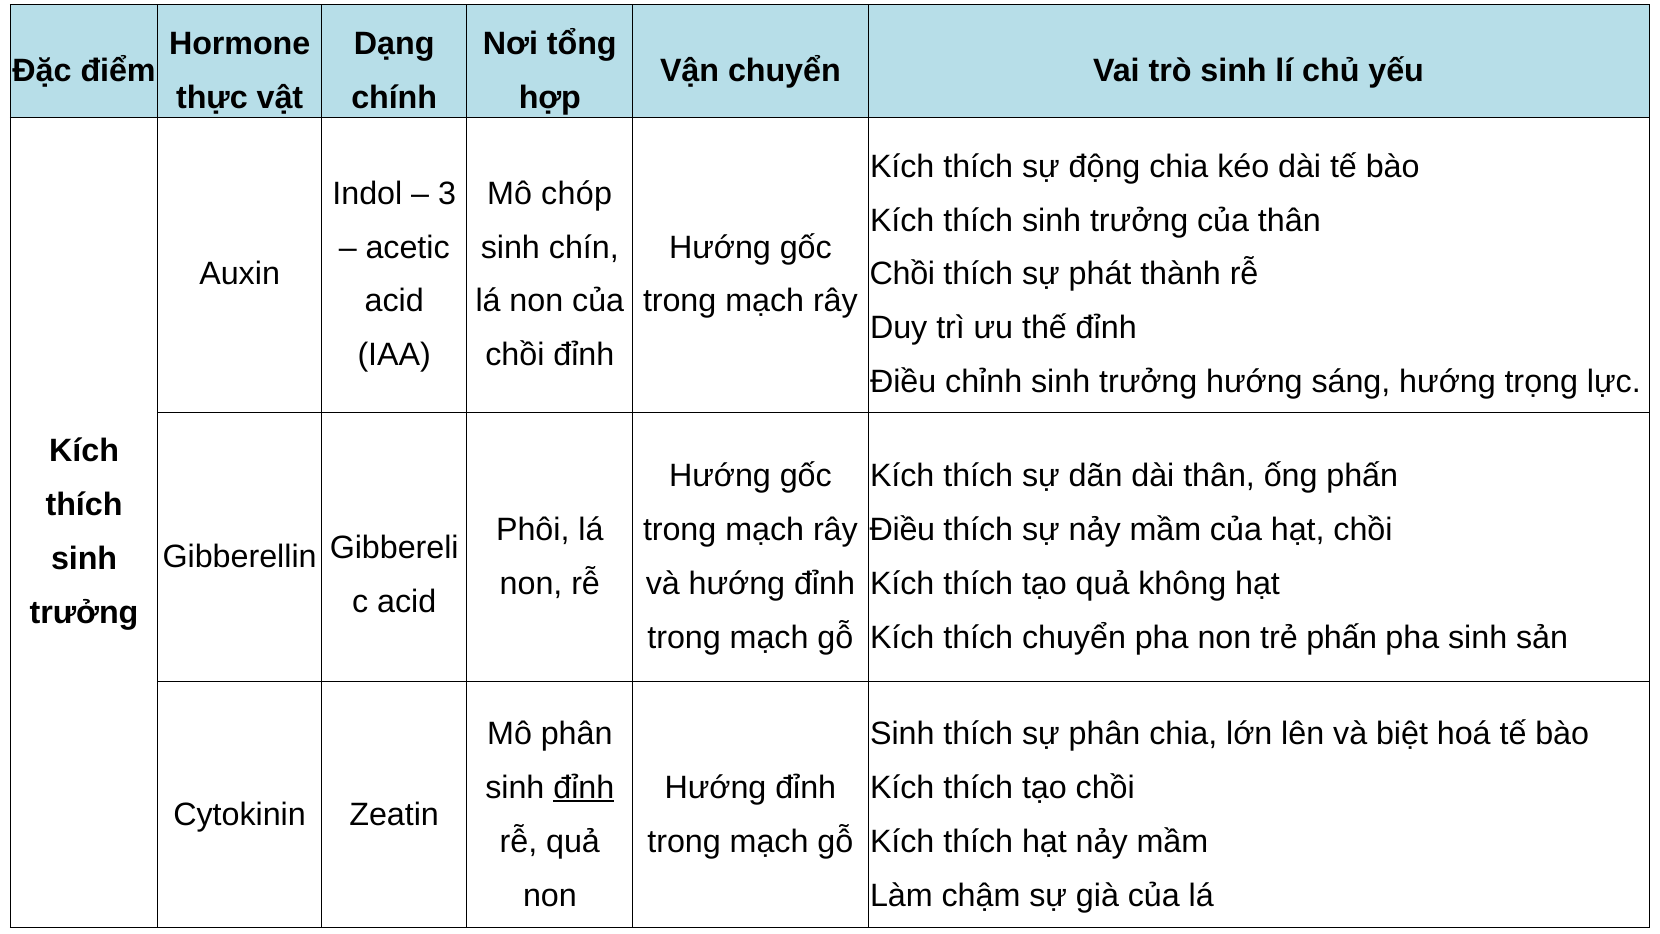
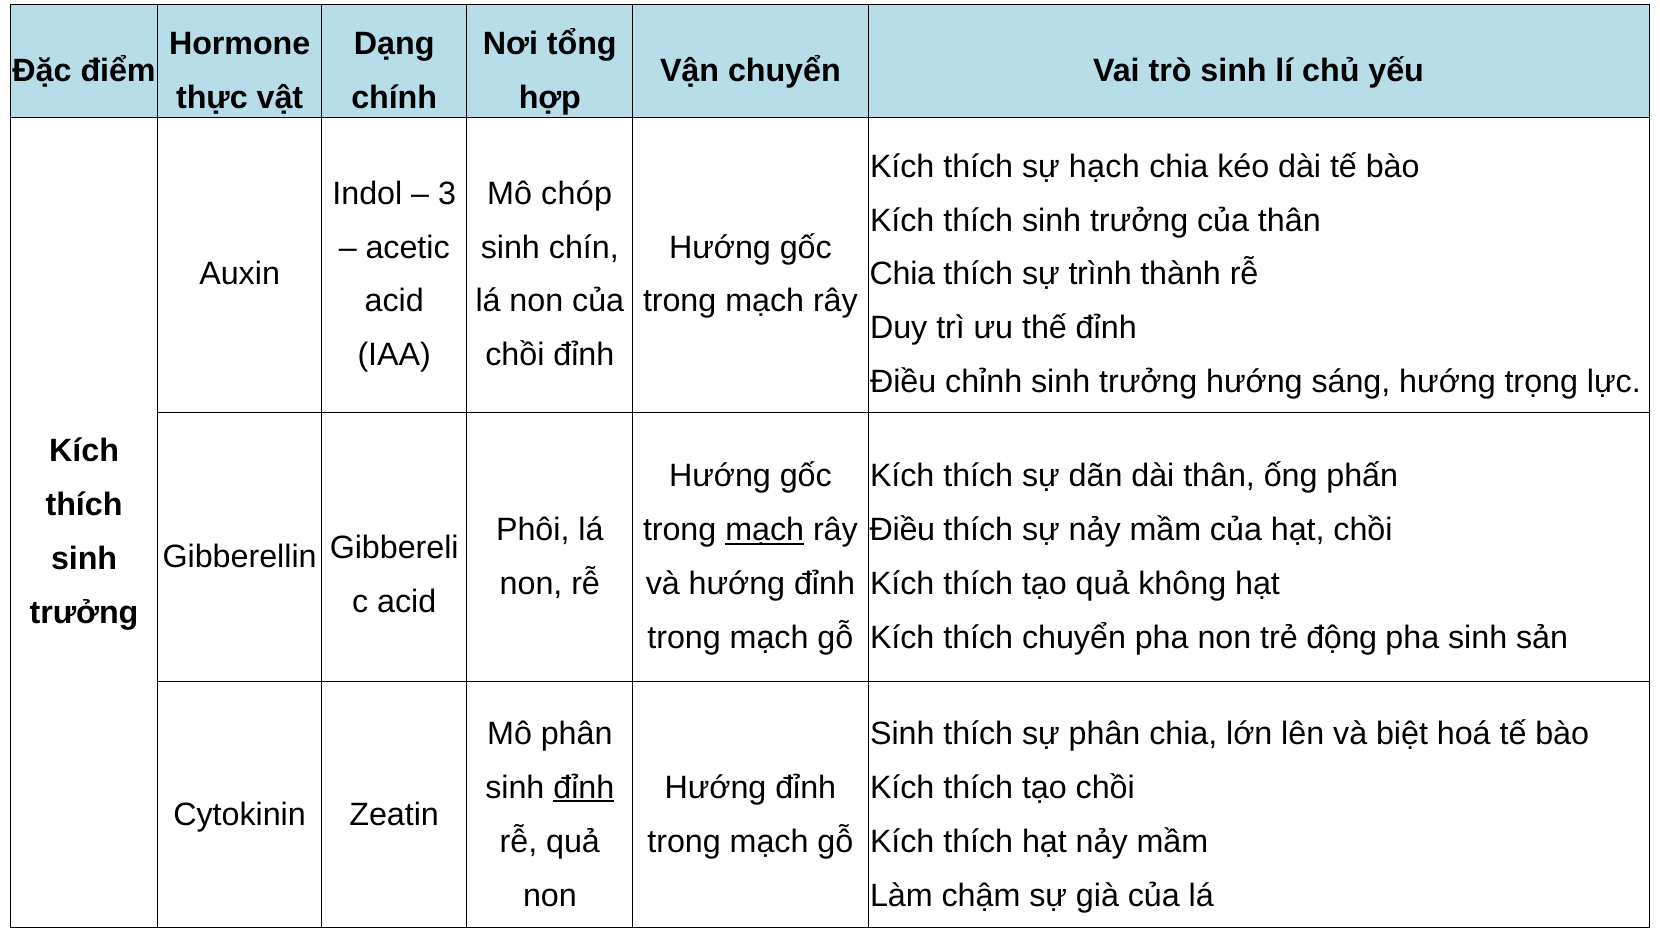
động: động -> hạch
Chồi at (902, 274): Chồi -> Chia
phát: phát -> trình
mạch at (765, 530) underline: none -> present
trẻ phấn: phấn -> động
